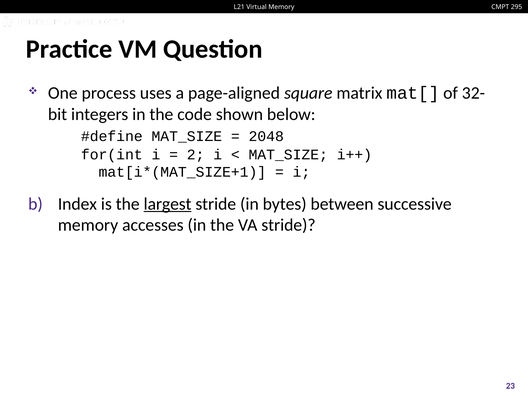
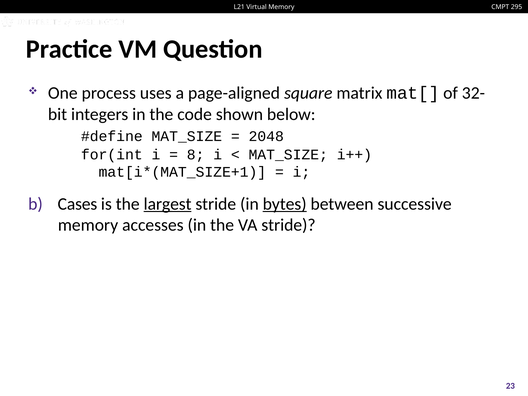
2: 2 -> 8
Index: Index -> Cases
bytes underline: none -> present
